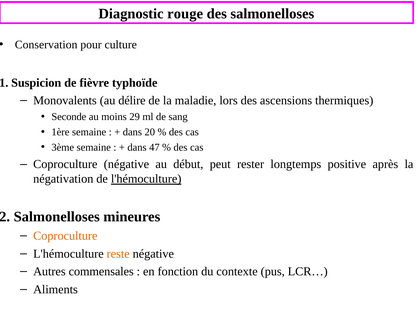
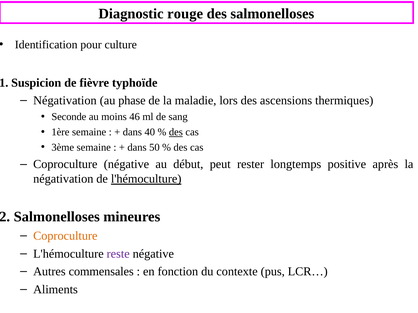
Conservation: Conservation -> Identification
Monovalents at (65, 101): Monovalents -> Négativation
délire: délire -> phase
29: 29 -> 46
20: 20 -> 40
des at (176, 132) underline: none -> present
47: 47 -> 50
reste colour: orange -> purple
